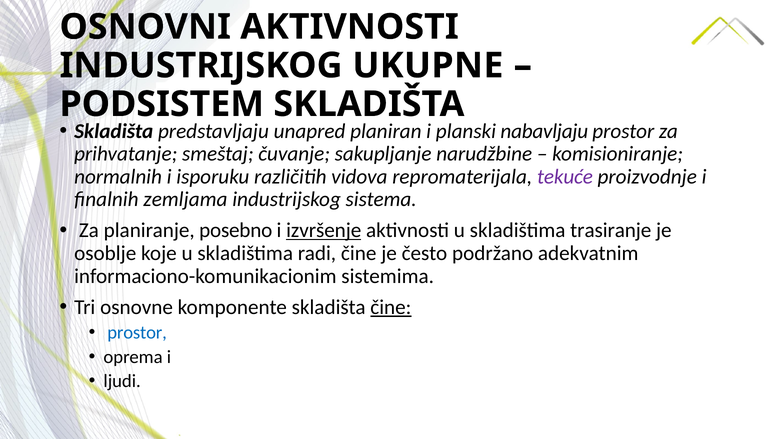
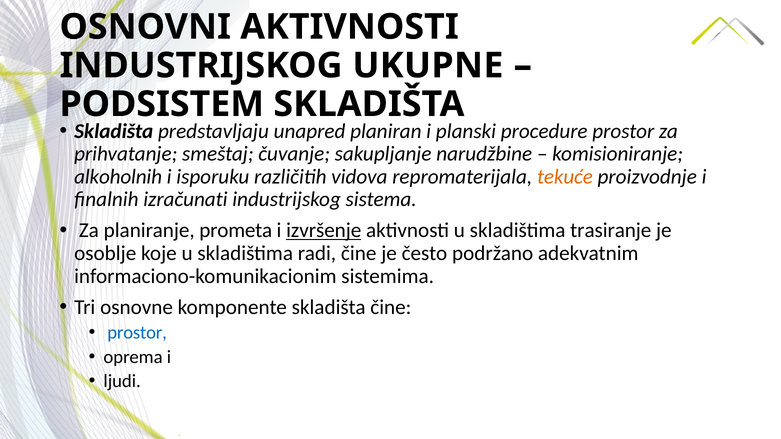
nabavljaju: nabavljaju -> procedure
normalnih: normalnih -> alkoholnih
tekuće colour: purple -> orange
zemljama: zemljama -> izračunati
posebno: posebno -> prometa
čine at (391, 307) underline: present -> none
